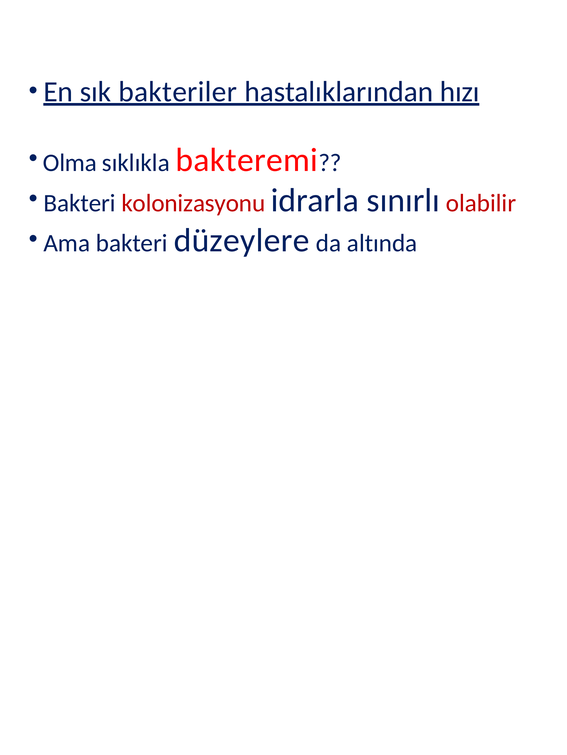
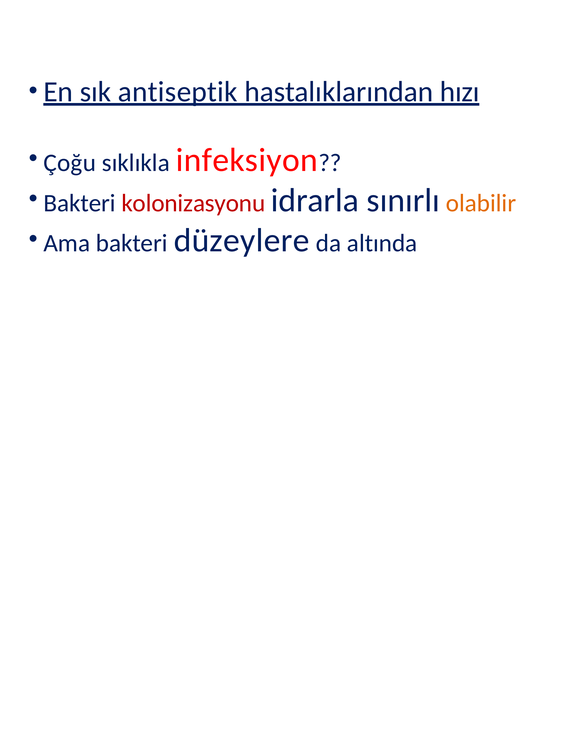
bakteriler: bakteriler -> antiseptik
Olma: Olma -> Çoğu
bakteremi: bakteremi -> infeksiyon
olabilir colour: red -> orange
